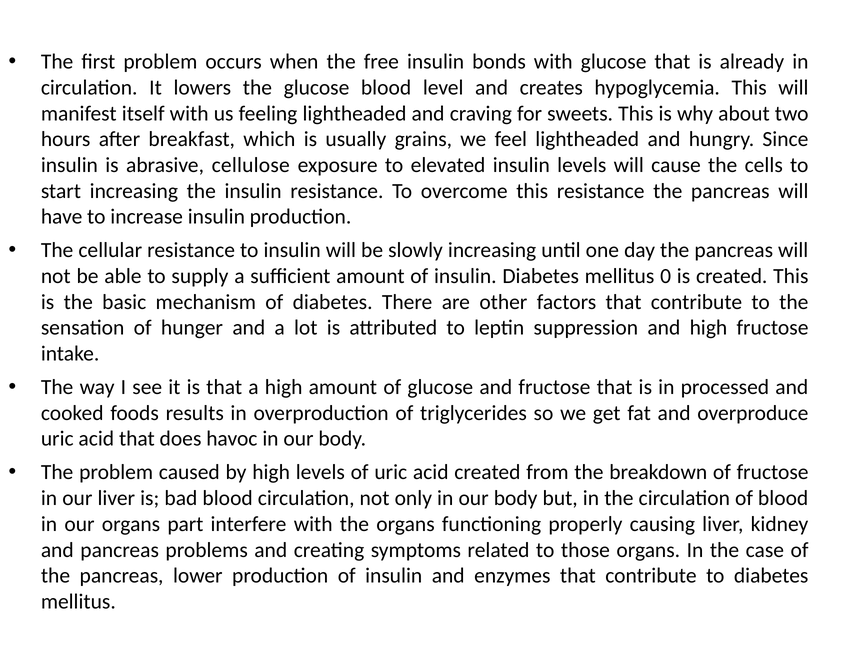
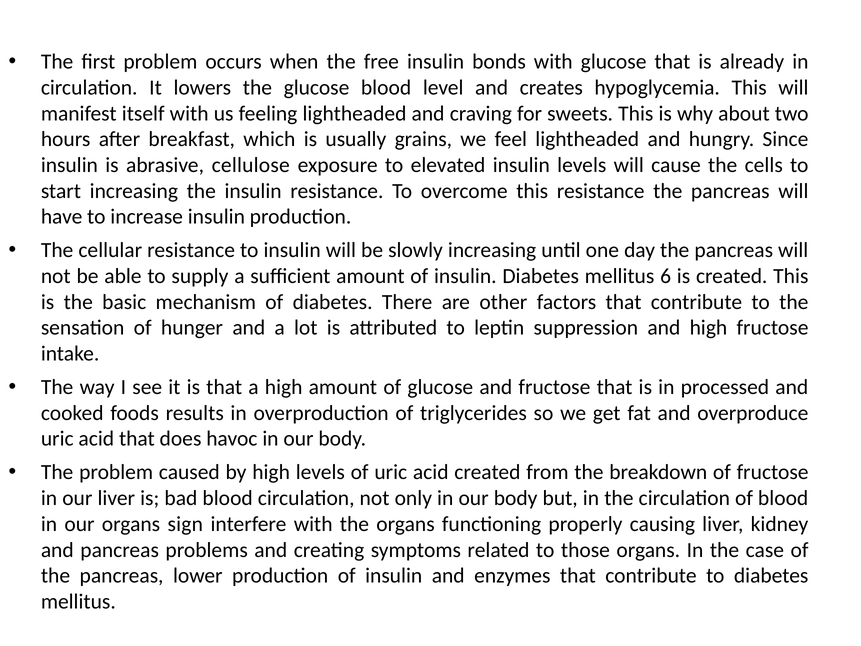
0: 0 -> 6
part: part -> sign
